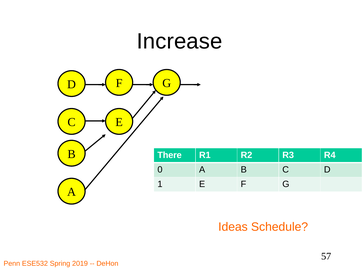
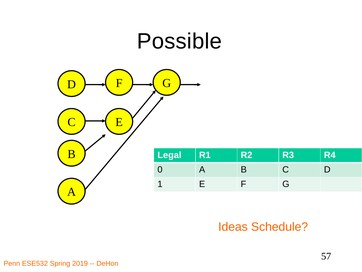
Increase: Increase -> Possible
There: There -> Legal
